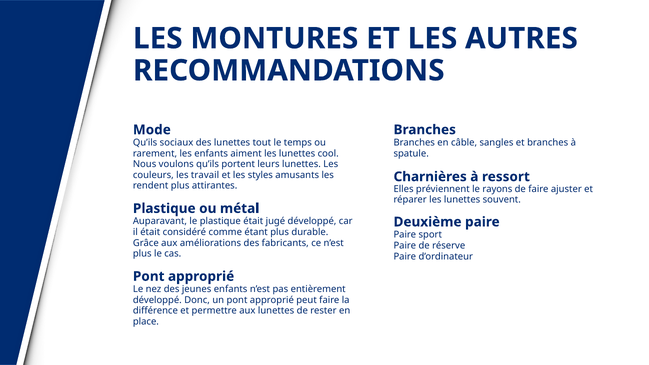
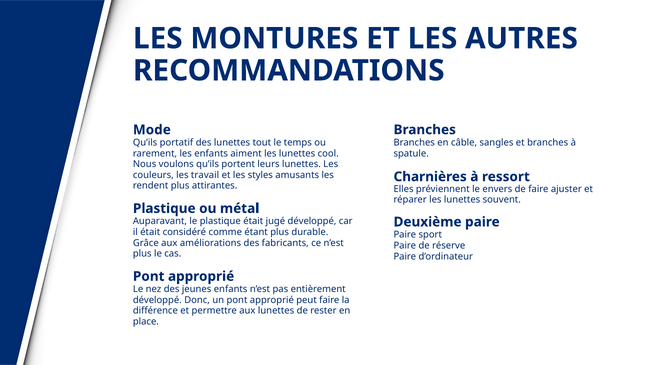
sociaux: sociaux -> portatif
rayons: rayons -> envers
